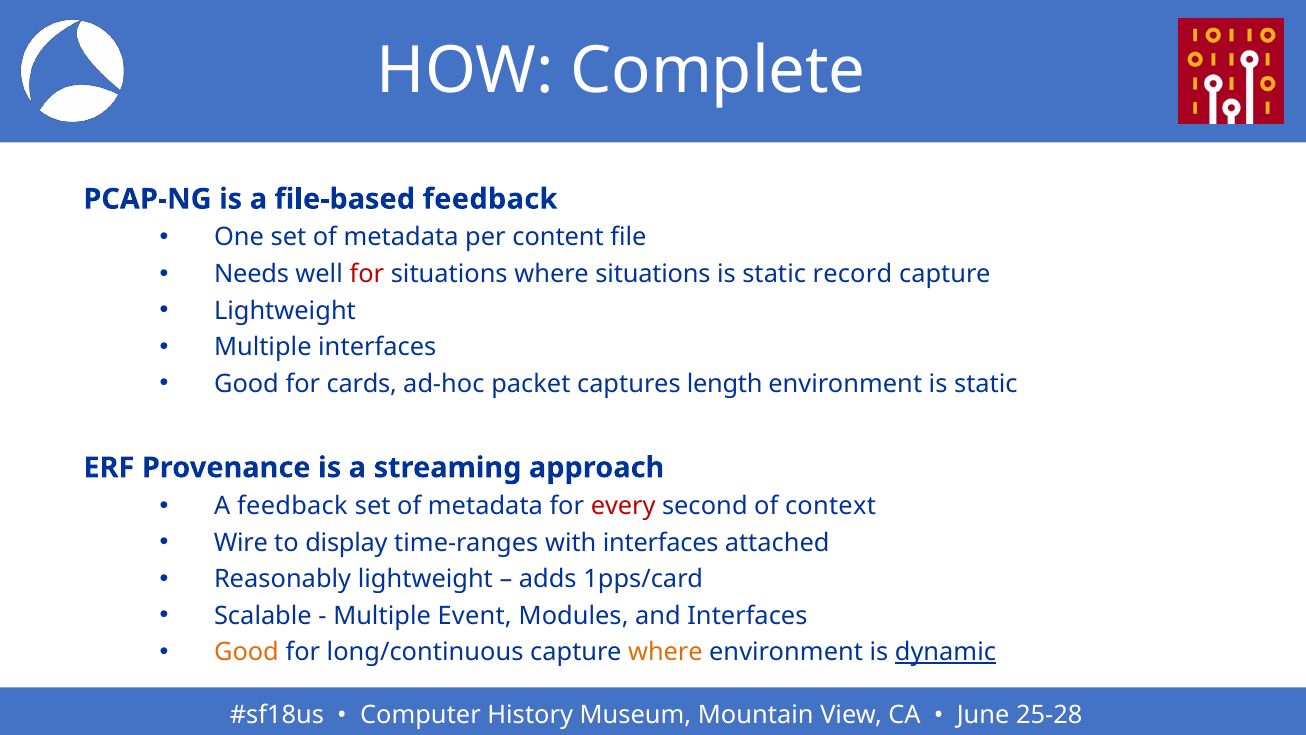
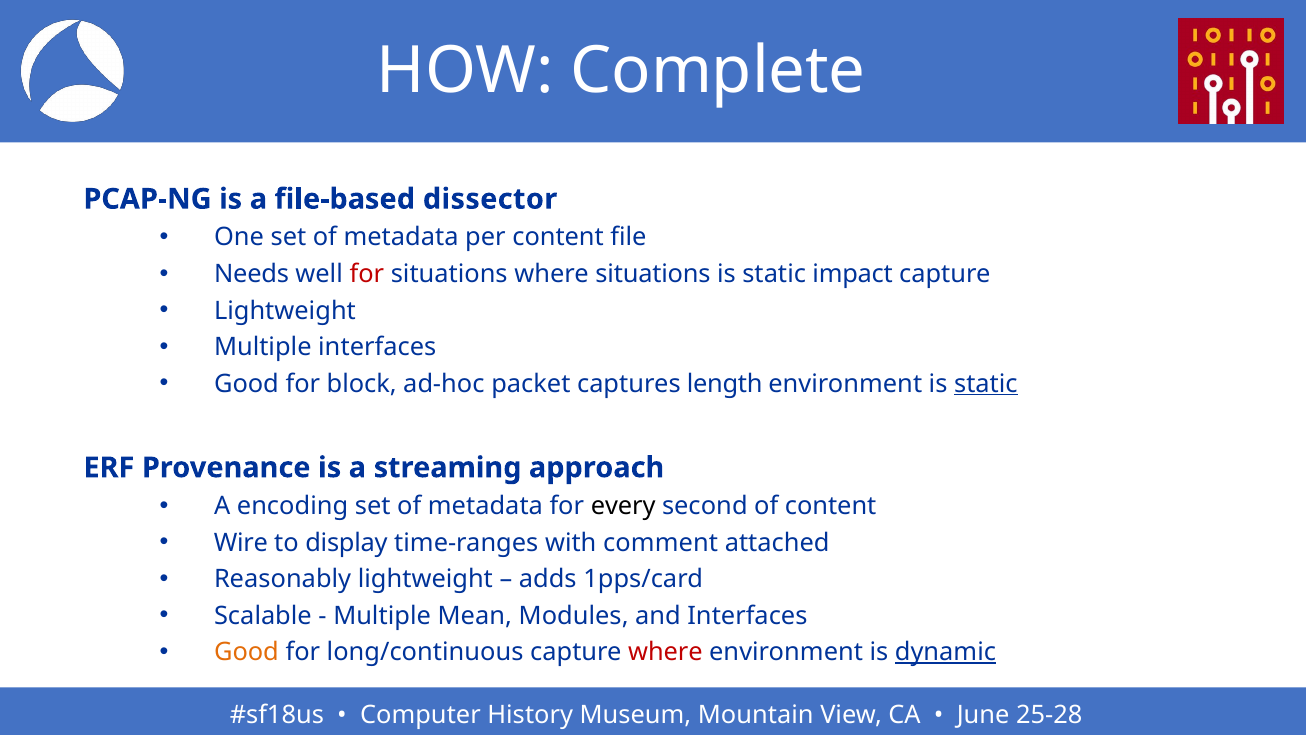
file-based feedback: feedback -> dissector
record: record -> impact
cards: cards -> block
static at (986, 384) underline: none -> present
A feedback: feedback -> encoding
every colour: red -> black
of context: context -> content
with interfaces: interfaces -> comment
Event: Event -> Mean
where at (665, 652) colour: orange -> red
